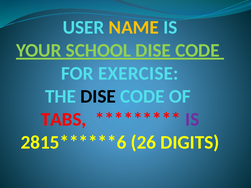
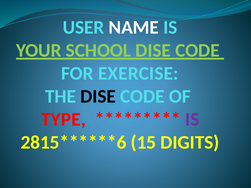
NAME colour: yellow -> white
TABS: TABS -> TYPE
26: 26 -> 15
